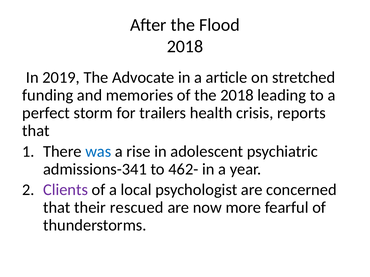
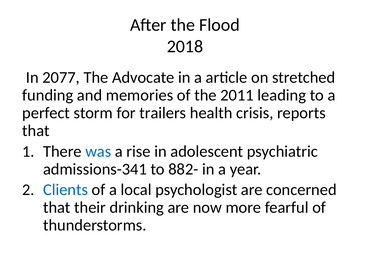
2019: 2019 -> 2077
the 2018: 2018 -> 2011
462-: 462- -> 882-
Clients colour: purple -> blue
rescued: rescued -> drinking
